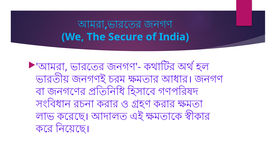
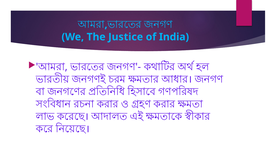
Secure: Secure -> Justice
